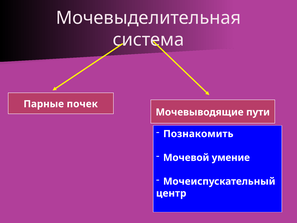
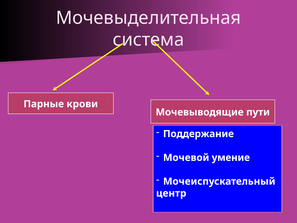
почек: почек -> крови
Познакомить: Познакомить -> Поддержание
